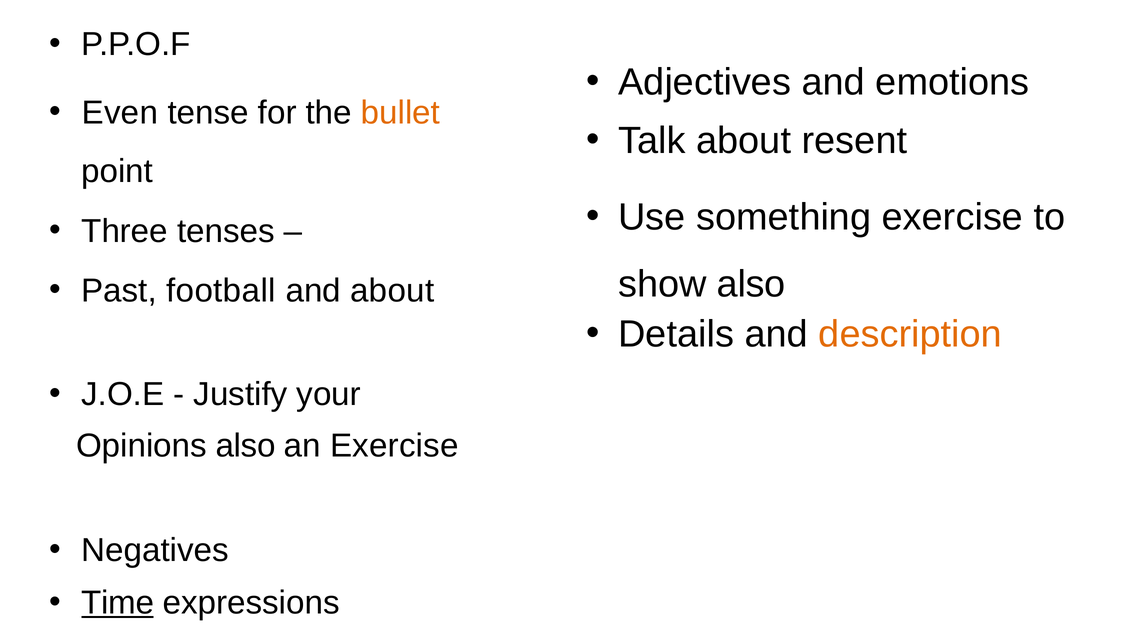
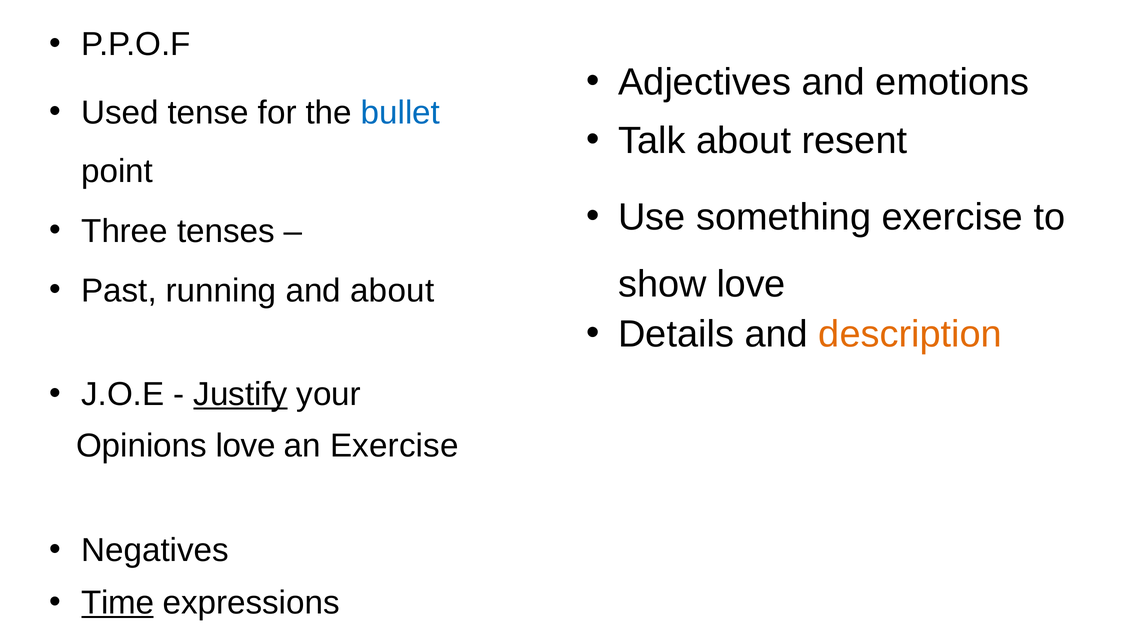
Even: Even -> Used
bullet colour: orange -> blue
show also: also -> love
football: football -> running
Justify underline: none -> present
Opinions also: also -> love
